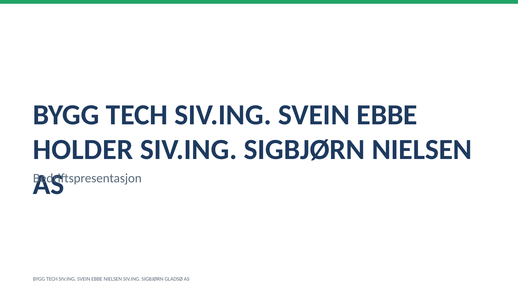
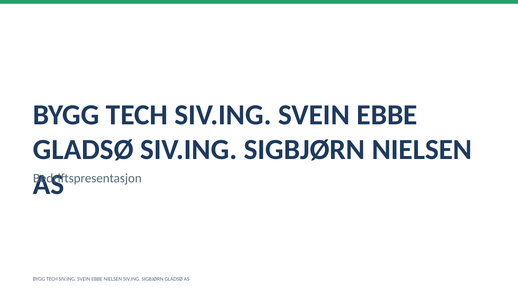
HOLDER at (83, 150): HOLDER -> GLADSØ
